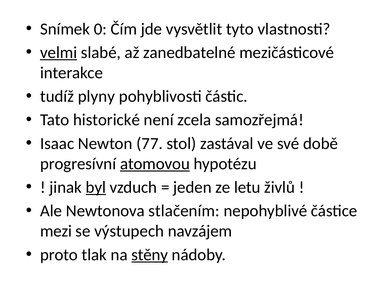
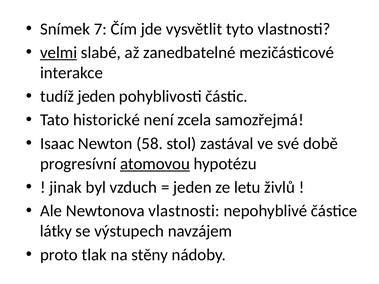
0: 0 -> 7
tudíž plyny: plyny -> jeden
77: 77 -> 58
byl underline: present -> none
Newtonova stlačením: stlačením -> vlastnosti
mezi: mezi -> látky
stěny underline: present -> none
